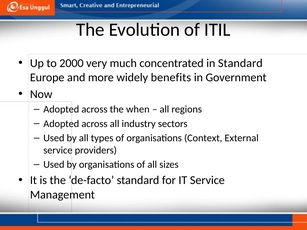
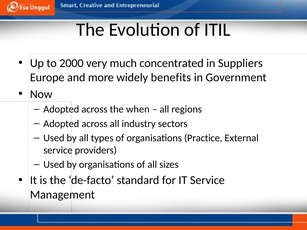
in Standard: Standard -> Suppliers
Context: Context -> Practice
